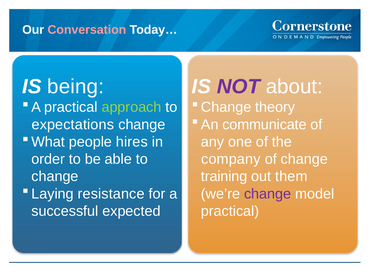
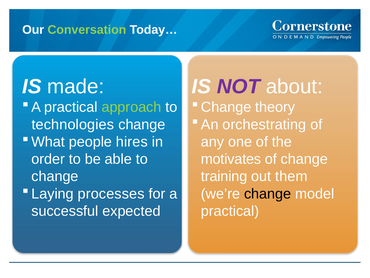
Conversation colour: pink -> light green
being: being -> made
communicate: communicate -> orchestrating
expectations: expectations -> technologies
company: company -> motivates
resistance: resistance -> processes
change at (268, 193) colour: purple -> black
